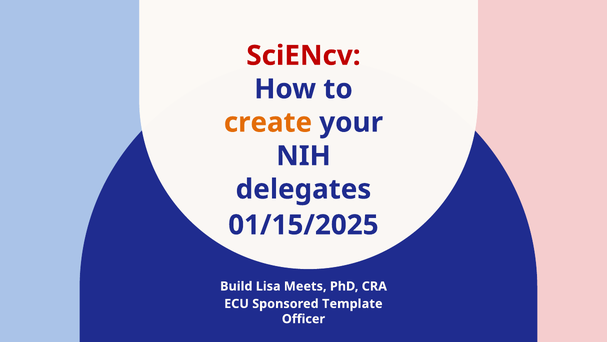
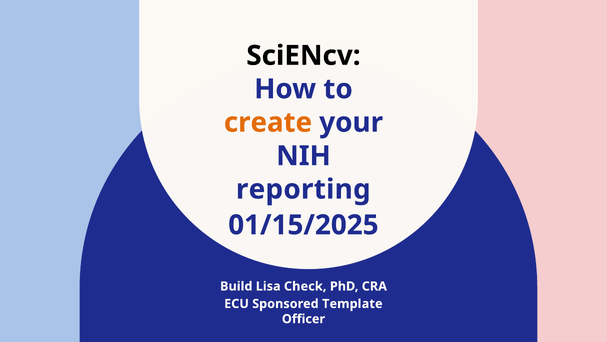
SciENcv colour: red -> black
delegates: delegates -> reporting
Meets: Meets -> Check
